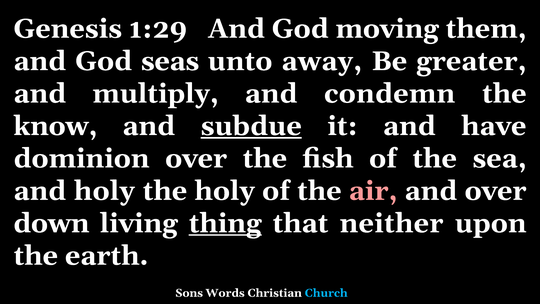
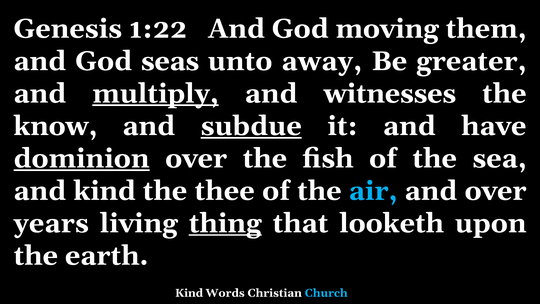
1:29: 1:29 -> 1:22
multiply underline: none -> present
condemn: condemn -> witnesses
dominion underline: none -> present
and holy: holy -> kind
the holy: holy -> thee
air colour: pink -> light blue
down: down -> years
neither: neither -> looketh
Sons at (189, 293): Sons -> Kind
